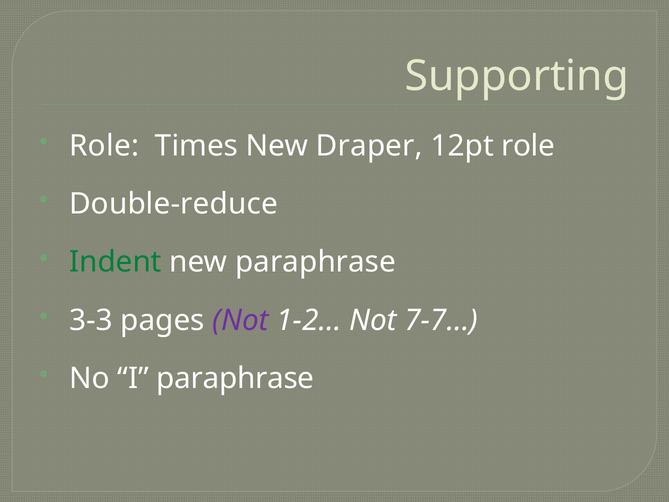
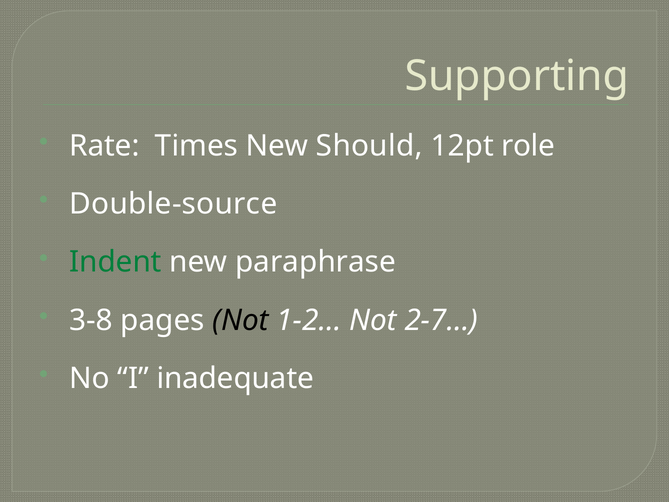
Role at (104, 146): Role -> Rate
Draper: Draper -> Should
Double-reduce: Double-reduce -> Double-source
3-3: 3-3 -> 3-8
Not at (241, 320) colour: purple -> black
7-7…: 7-7… -> 2-7…
I paraphrase: paraphrase -> inadequate
